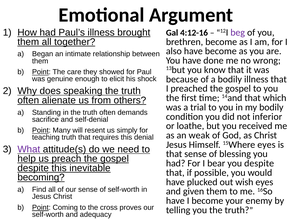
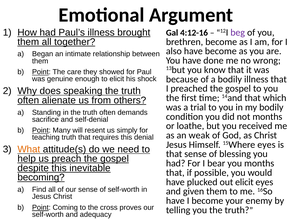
not inferior: inferior -> months
What colour: purple -> orange
you despite: despite -> months
out wish: wish -> elicit
